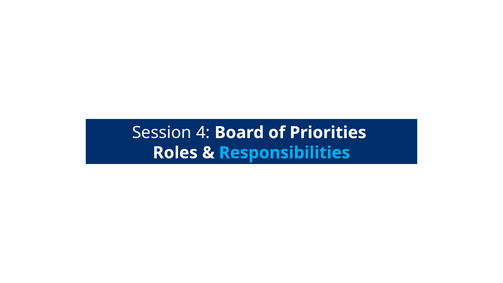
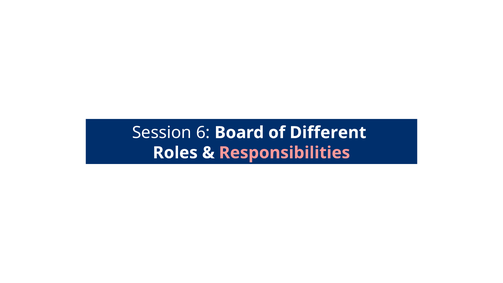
4: 4 -> 6
Priorities: Priorities -> Different
Responsibilities colour: light blue -> pink
